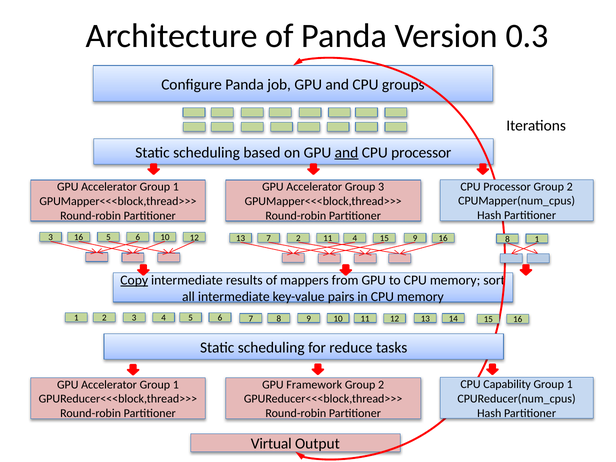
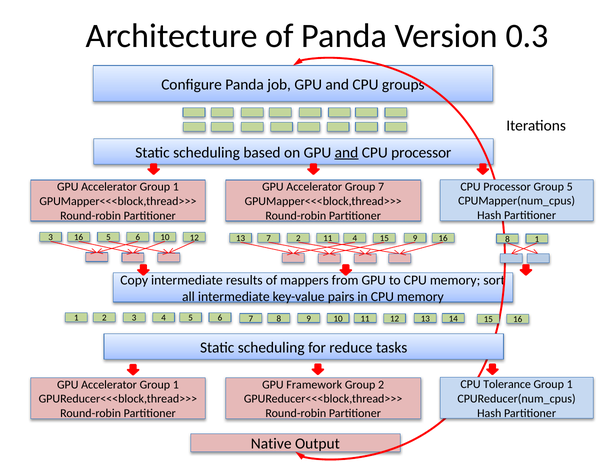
Processor Group 2: 2 -> 5
Group 3: 3 -> 7
Copy underline: present -> none
Capability: Capability -> Tolerance
Virtual: Virtual -> Native
